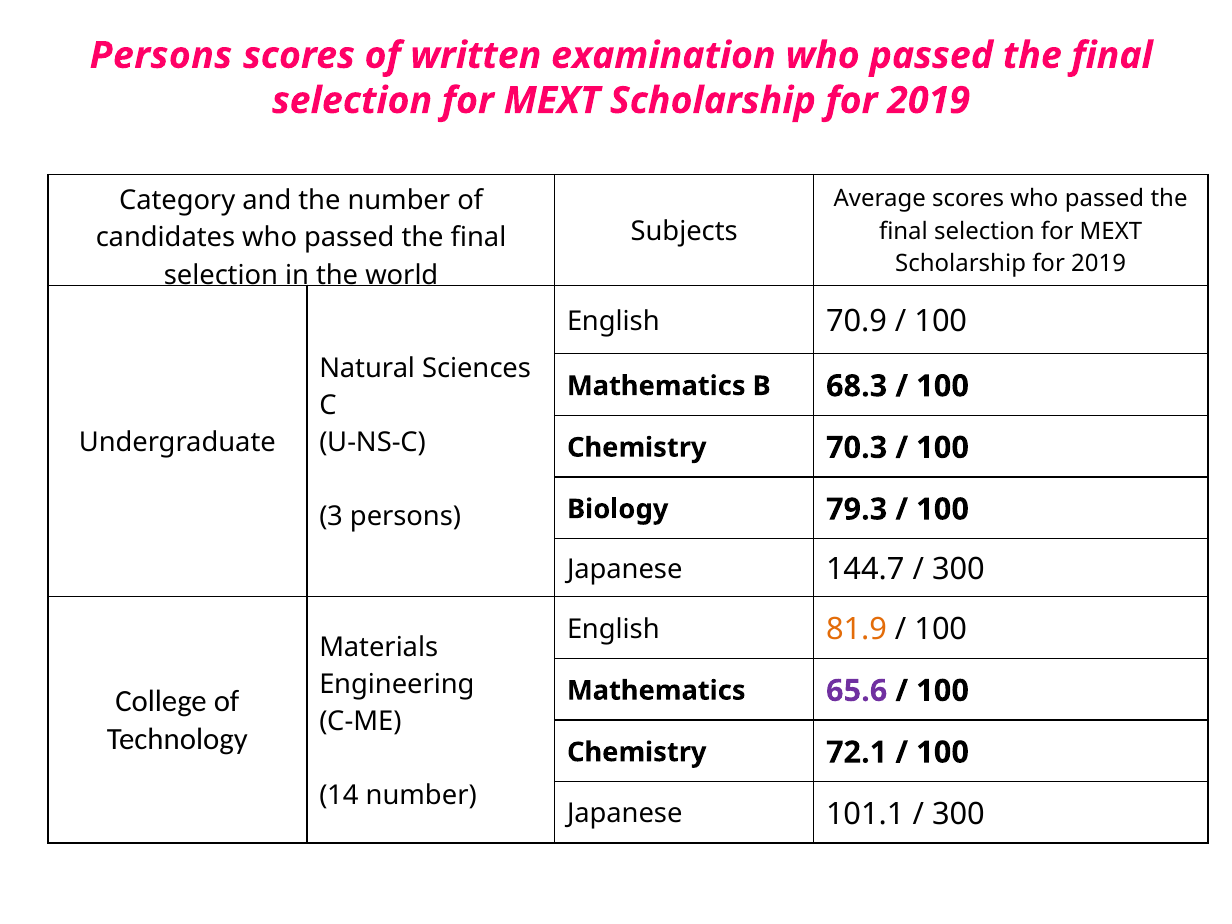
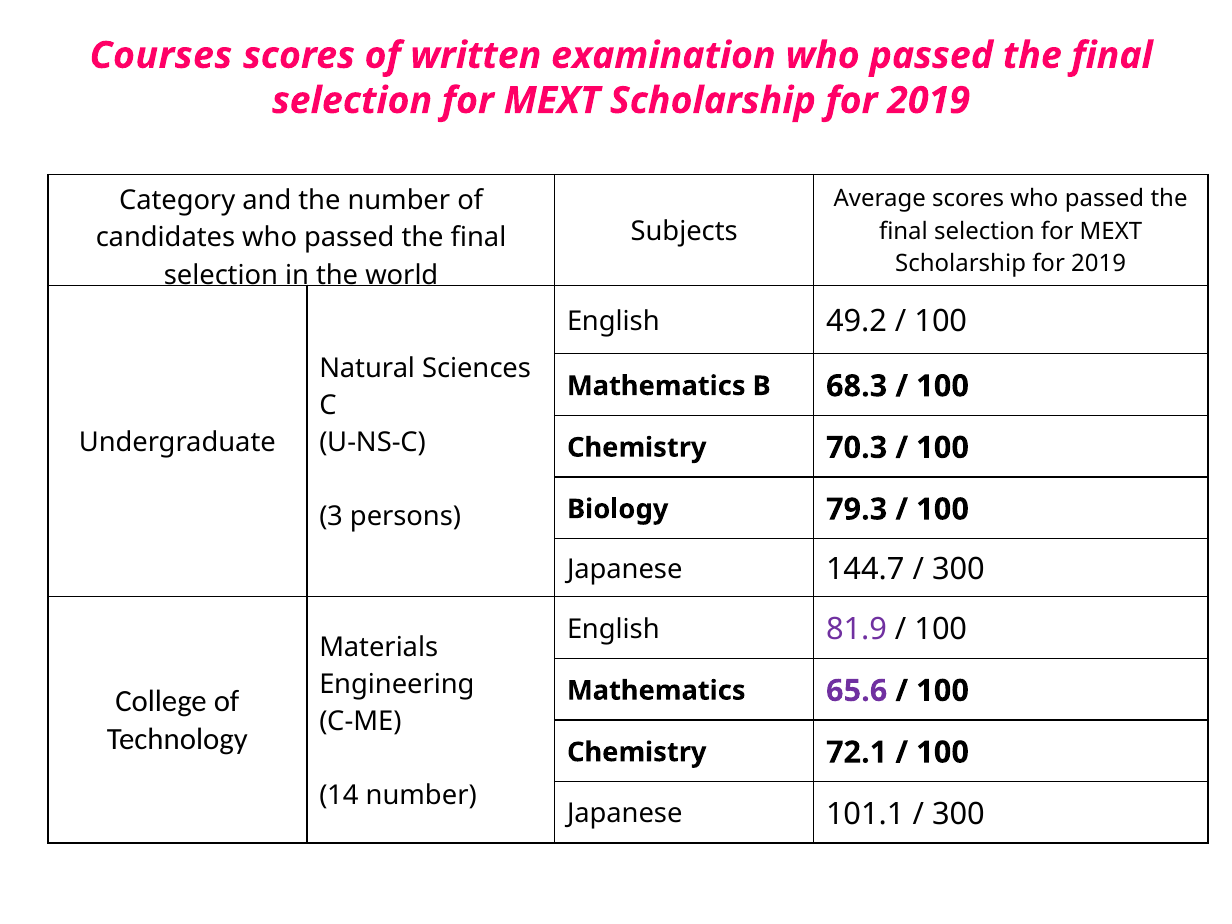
Persons at (161, 56): Persons -> Courses
70.9: 70.9 -> 49.2
81.9 colour: orange -> purple
